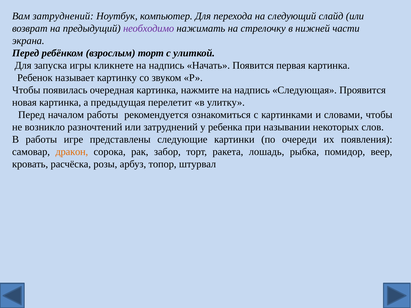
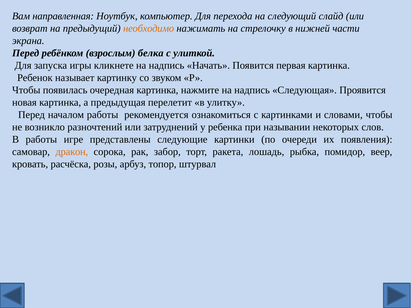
Вам затруднений: затруднений -> направленная
необходимо colour: purple -> orange
взрослым торт: торт -> белка
